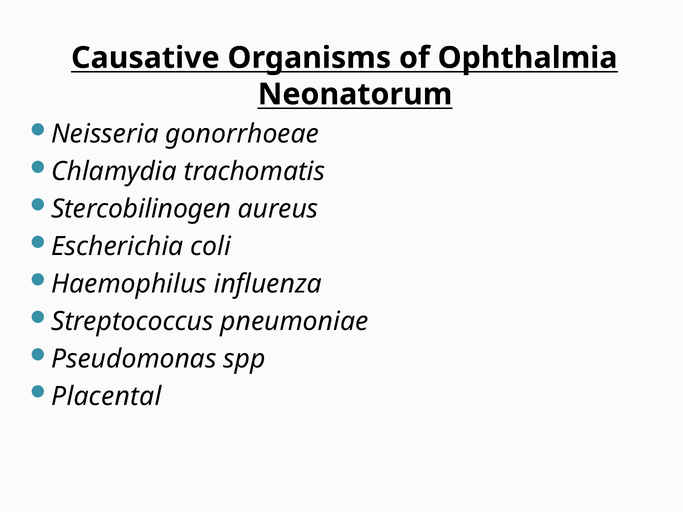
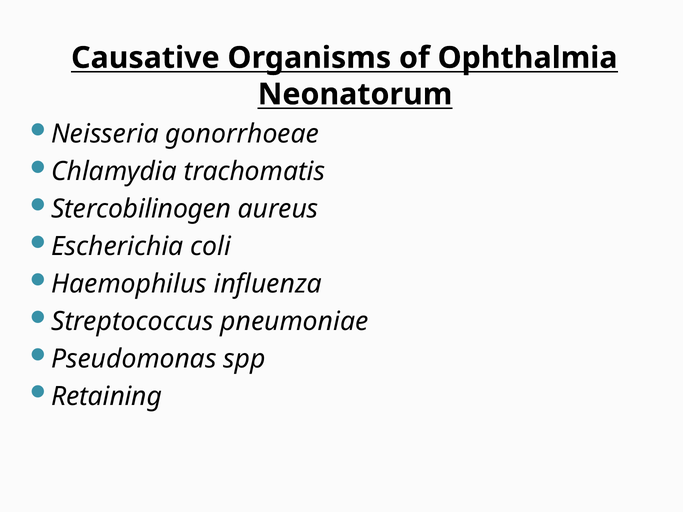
Placental: Placental -> Retaining
